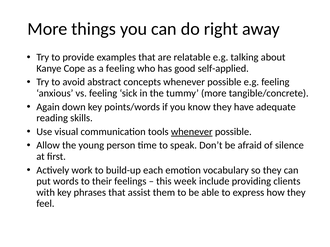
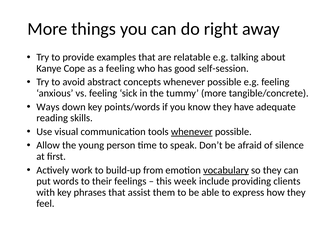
self-applied: self-applied -> self-session
Again: Again -> Ways
each: each -> from
vocabulary underline: none -> present
